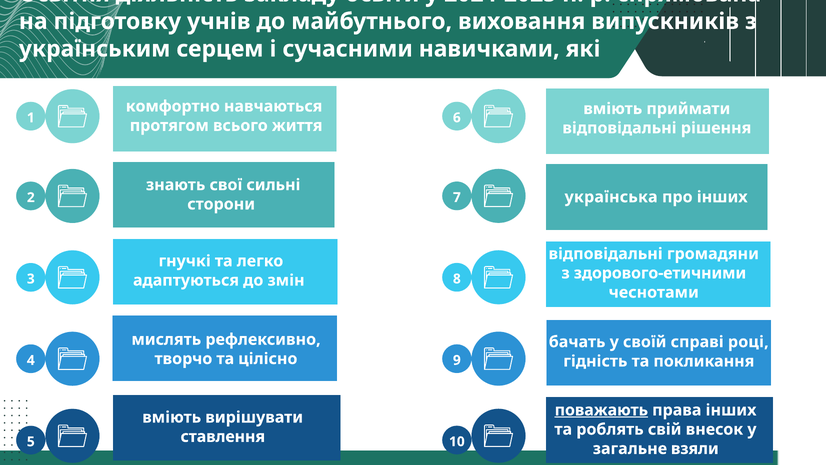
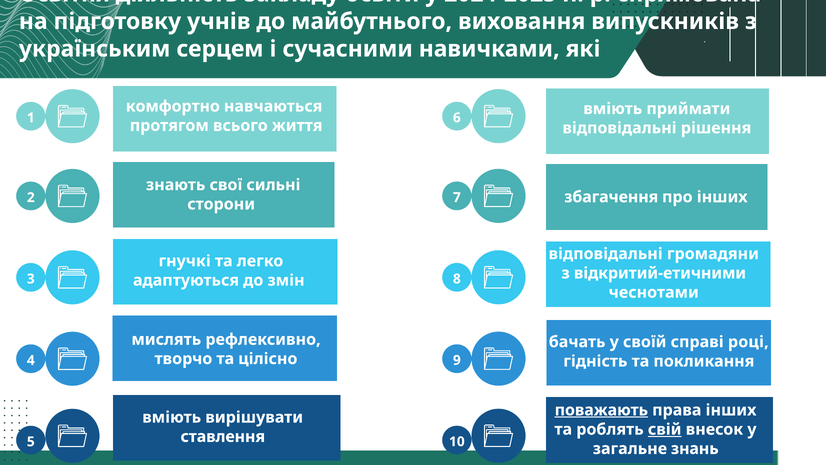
українська: українська -> збагачення
здорового-етичними: здорового-етичними -> відкритий-етичними
свій underline: none -> present
взяли: взяли -> знань
